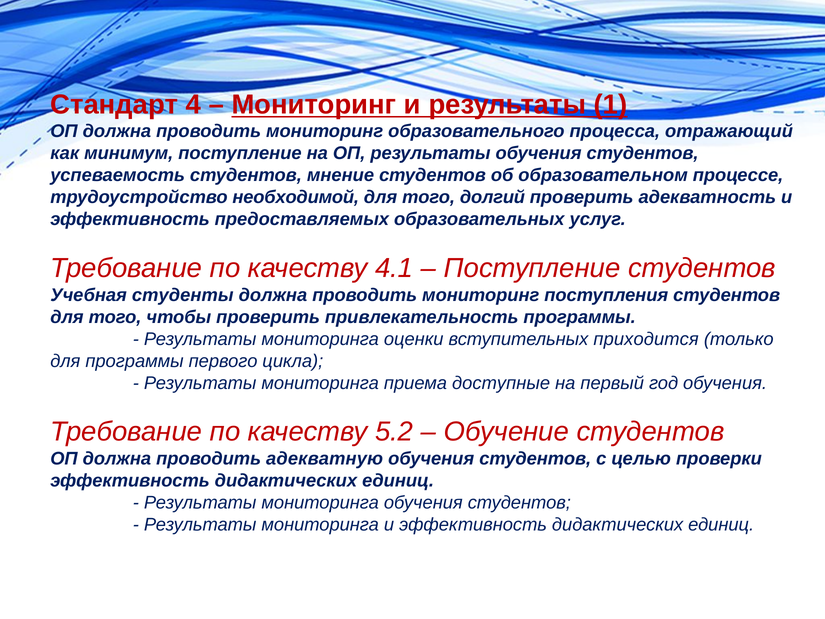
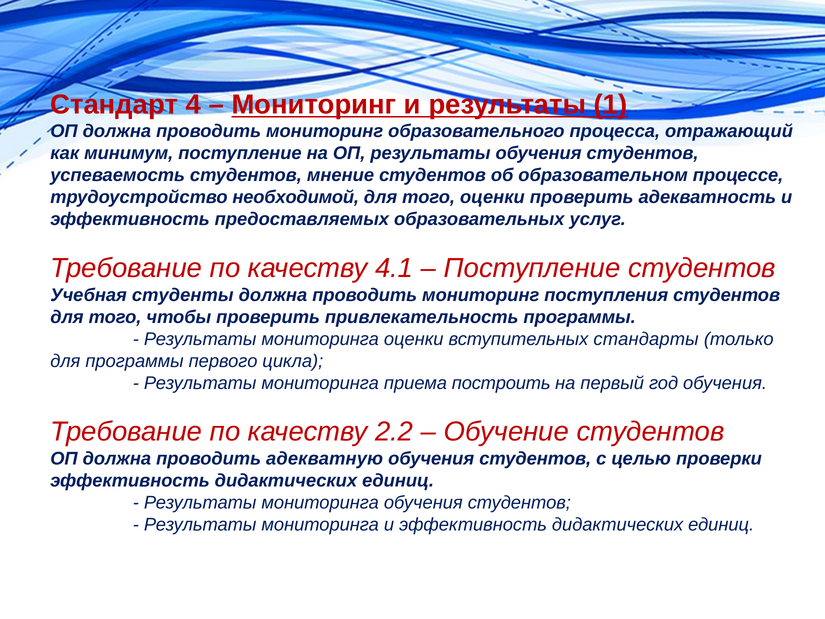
того долгий: долгий -> оценки
приходится: приходится -> стандарты
доступные: доступные -> построить
5.2: 5.2 -> 2.2
